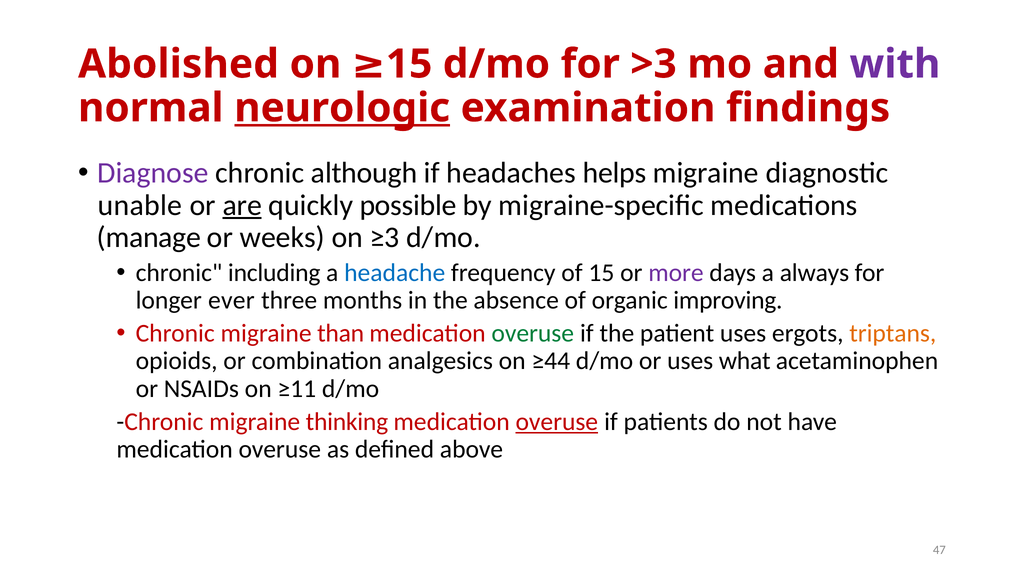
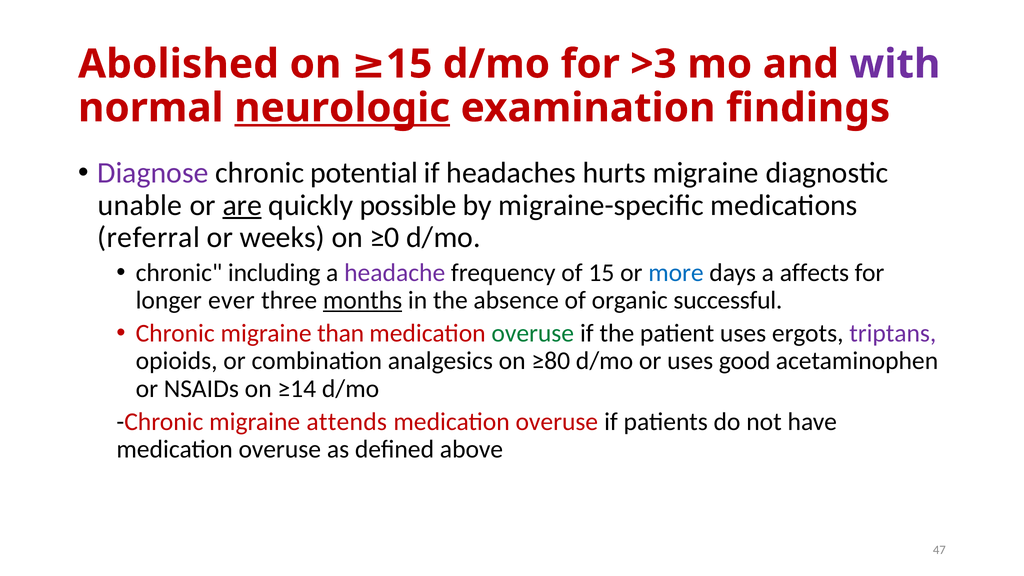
although: although -> potential
helps: helps -> hurts
manage: manage -> referral
≥3: ≥3 -> ≥0
headache colour: blue -> purple
more colour: purple -> blue
always: always -> affects
months underline: none -> present
improving: improving -> successful
triptans colour: orange -> purple
≥44: ≥44 -> ≥80
what: what -> good
≥11: ≥11 -> ≥14
thinking: thinking -> attends
overuse at (557, 422) underline: present -> none
